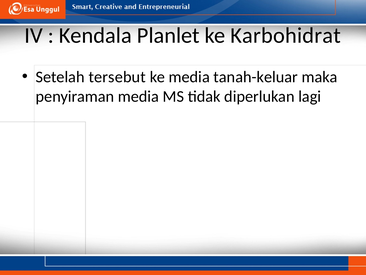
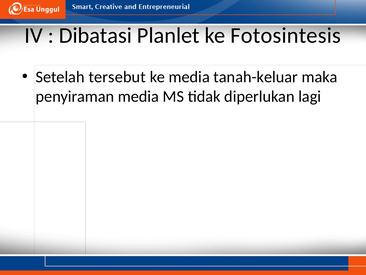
Kendala: Kendala -> Dibatasi
Karbohidrat: Karbohidrat -> Fotosintesis
